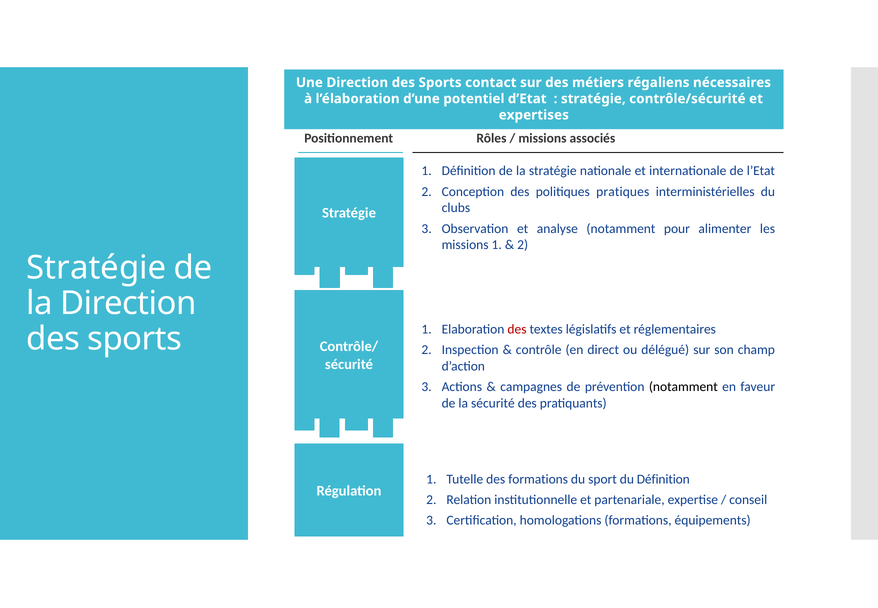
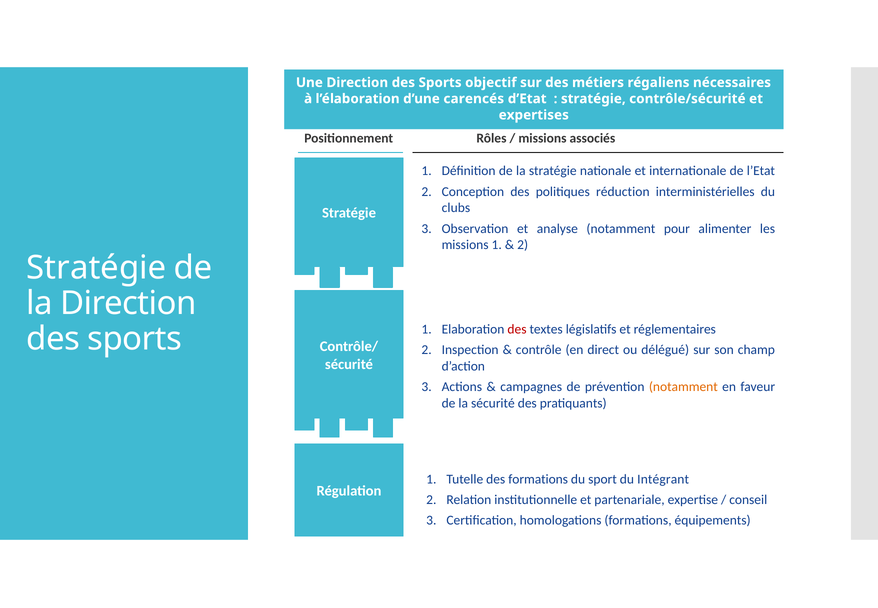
contact: contact -> objectif
potentiel: potentiel -> carencés
pratiques: pratiques -> réduction
notamment at (683, 387) colour: black -> orange
du Définition: Définition -> Intégrant
